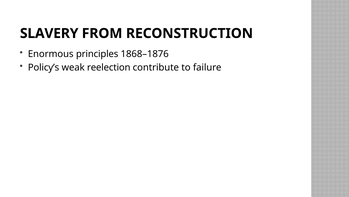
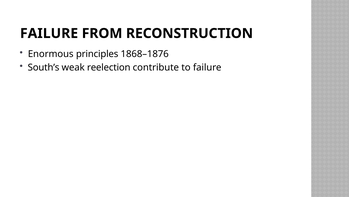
SLAVERY at (49, 33): SLAVERY -> FAILURE
Policy’s: Policy’s -> South’s
